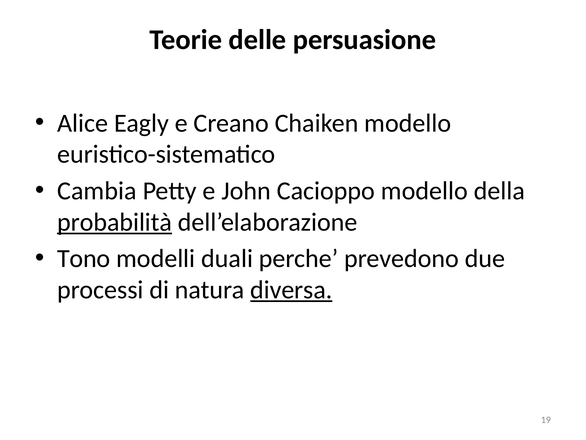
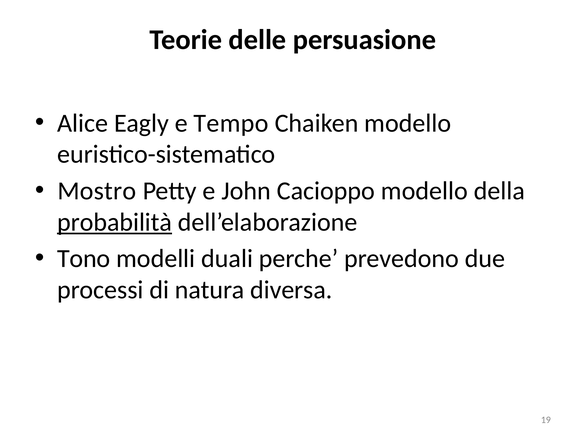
Creano: Creano -> Tempo
Cambia: Cambia -> Mostro
diversa underline: present -> none
